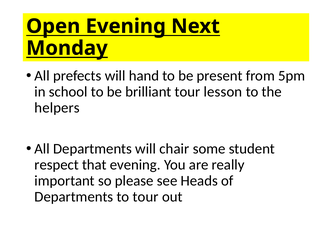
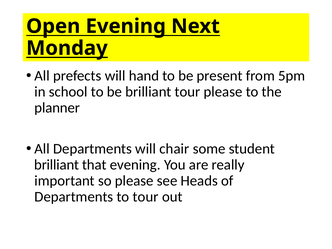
tour lesson: lesson -> please
helpers: helpers -> planner
respect at (57, 165): respect -> brilliant
